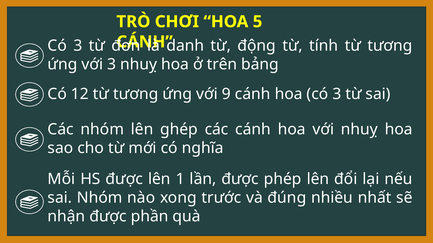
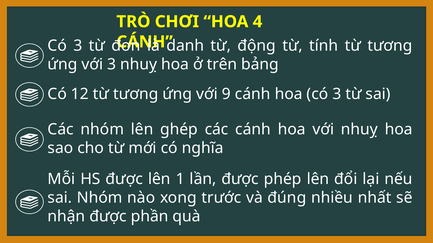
5: 5 -> 4
